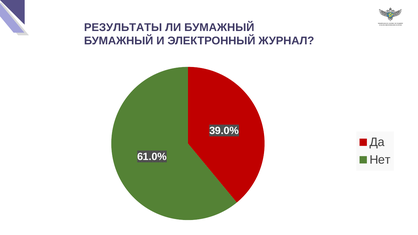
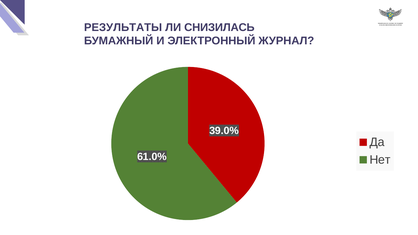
ЛИ БУМАЖНЫЙ: БУМАЖНЫЙ -> СНИЗИЛАСЬ
